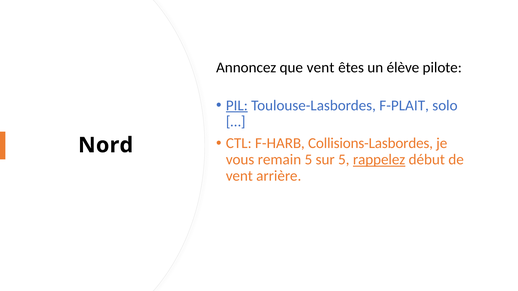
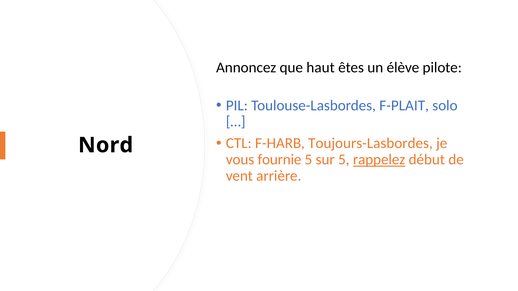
que vent: vent -> haut
PIL underline: present -> none
Collisions-Lasbordes: Collisions-Lasbordes -> Toujours-Lasbordes
remain: remain -> fournie
